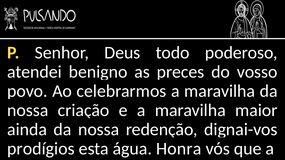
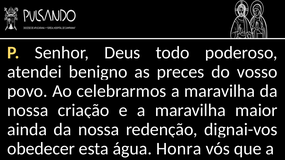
prodígios: prodígios -> obedecer
